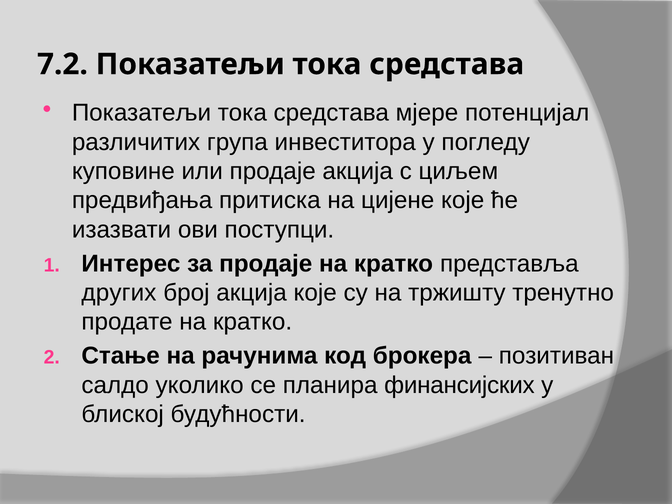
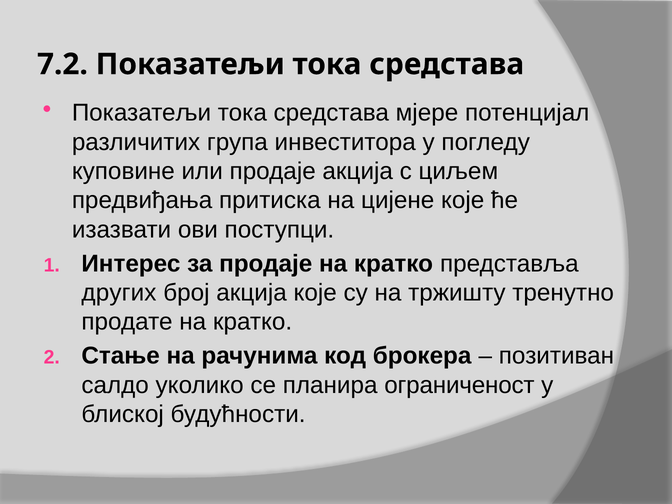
финансијских: финансијских -> ограниченост
